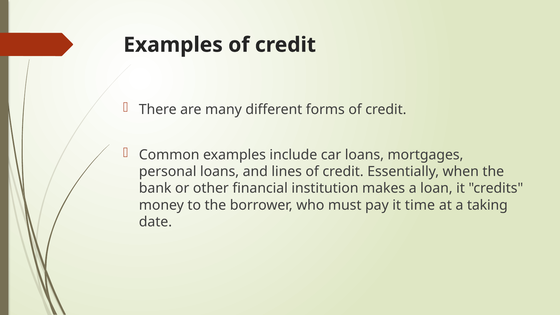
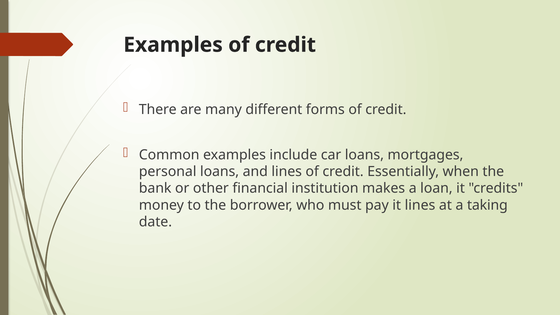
it time: time -> lines
